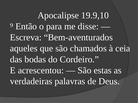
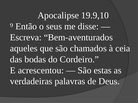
para: para -> seus
